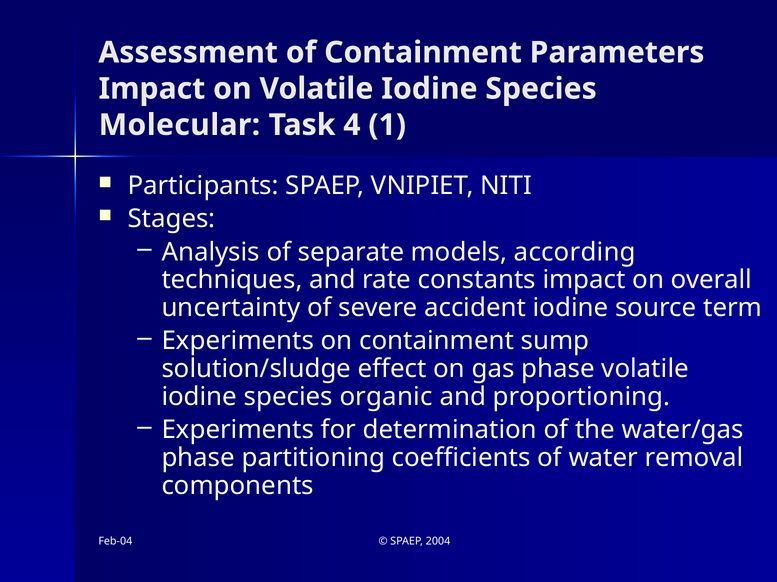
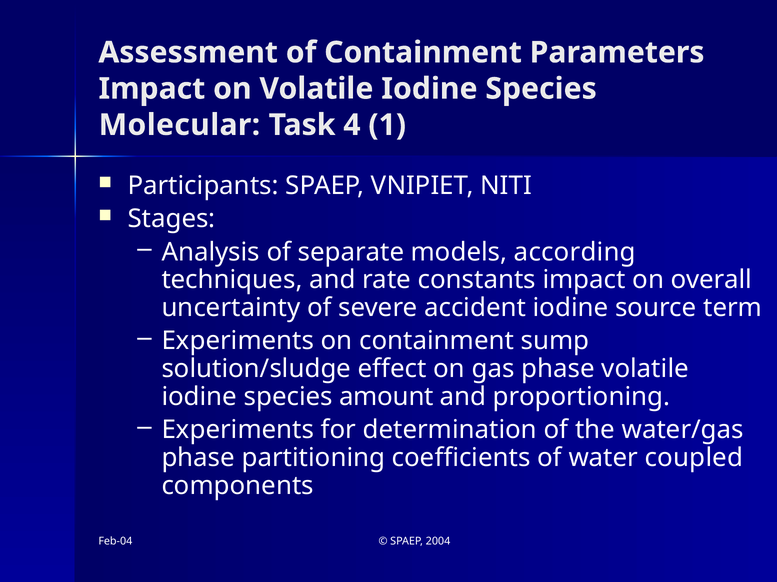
organic: organic -> amount
removal: removal -> coupled
